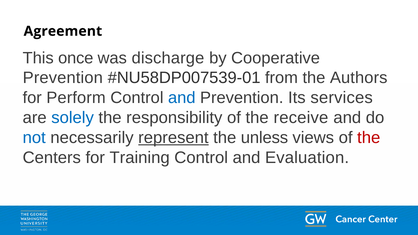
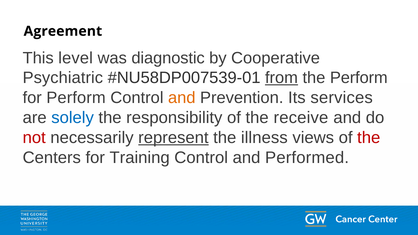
once: once -> level
discharge: discharge -> diagnostic
Prevention at (63, 78): Prevention -> Psychiatric
from underline: none -> present
the Authors: Authors -> Perform
and at (182, 98) colour: blue -> orange
not colour: blue -> red
unless: unless -> illness
Evaluation: Evaluation -> Performed
